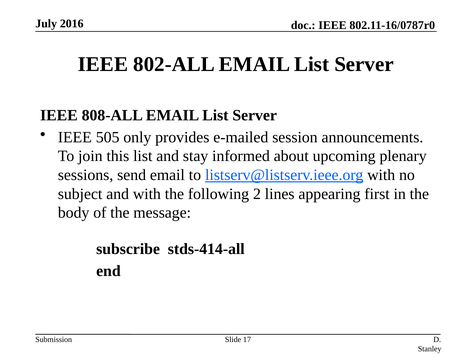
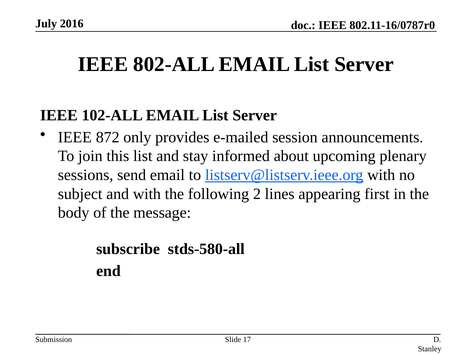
808-ALL: 808-ALL -> 102-ALL
505: 505 -> 872
stds-414-all: stds-414-all -> stds-580-all
